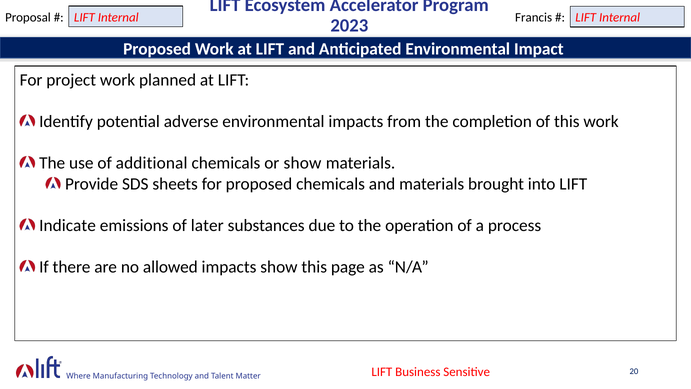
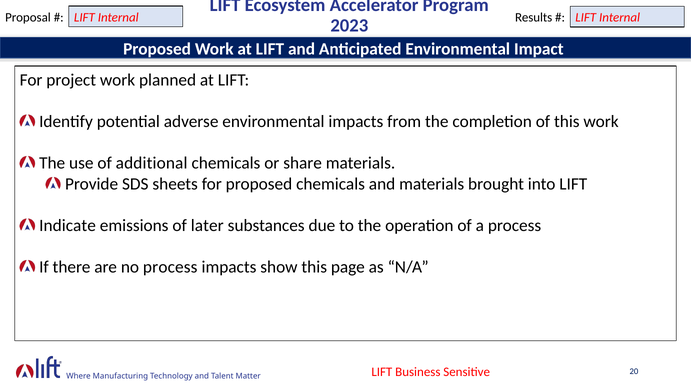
Francis: Francis -> Results
or show: show -> share
no allowed: allowed -> process
